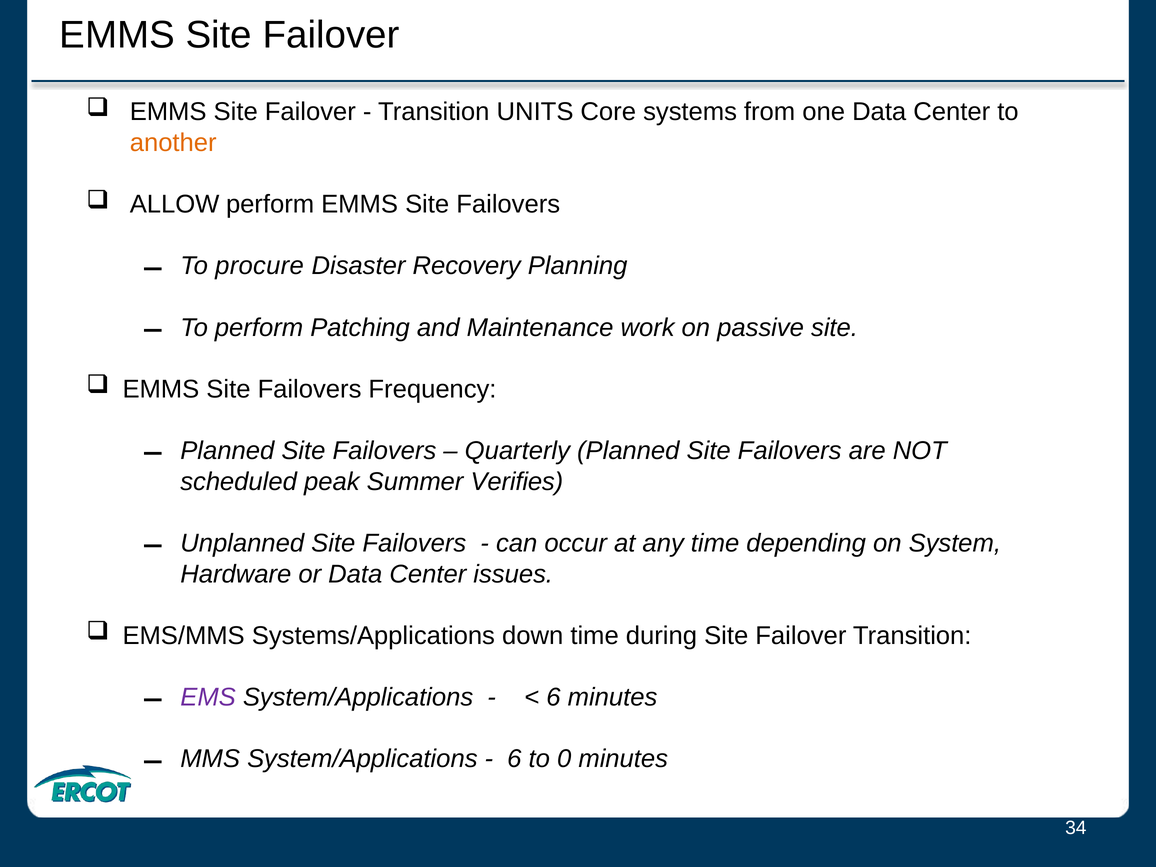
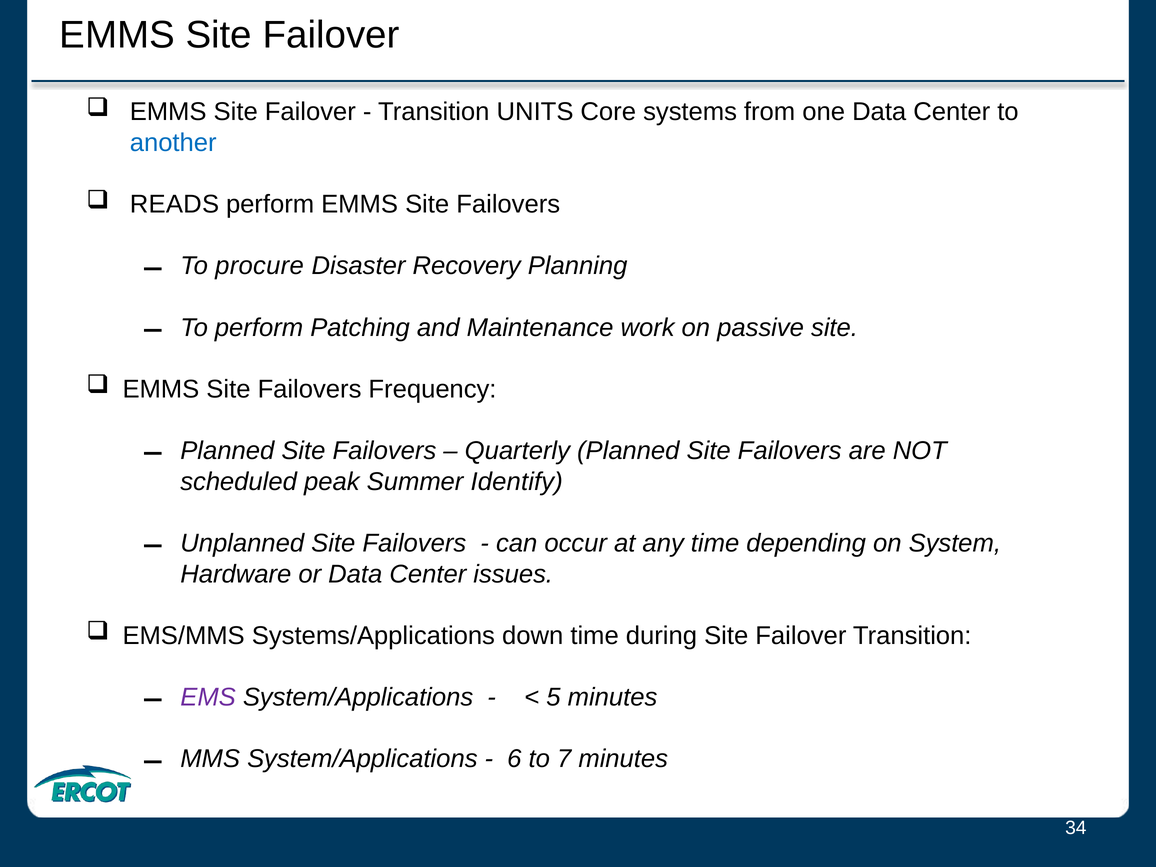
another colour: orange -> blue
ALLOW: ALLOW -> READS
Verifies: Verifies -> Identify
6 at (553, 697): 6 -> 5
0: 0 -> 7
